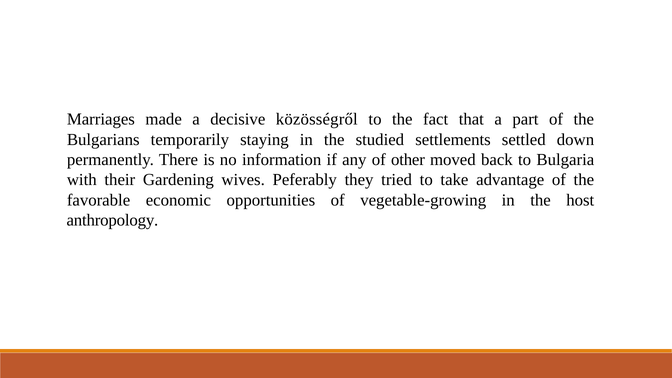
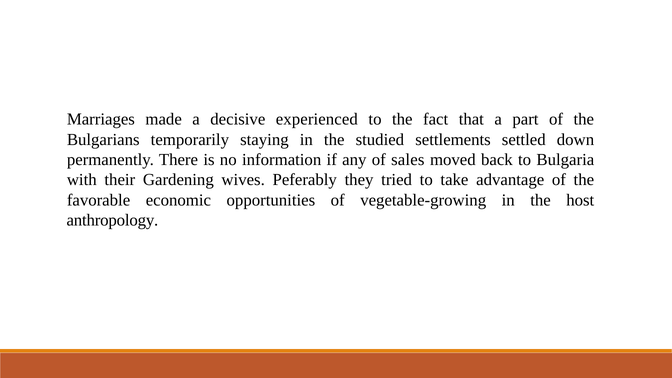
közösségről: közösségről -> experienced
other: other -> sales
